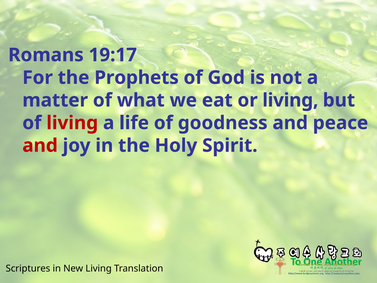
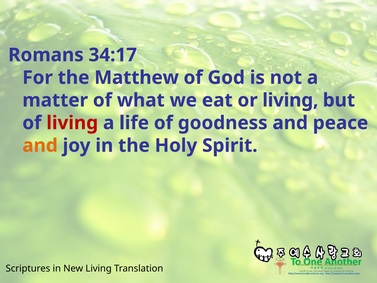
19:17: 19:17 -> 34:17
Prophets: Prophets -> Matthew
and at (40, 145) colour: red -> orange
